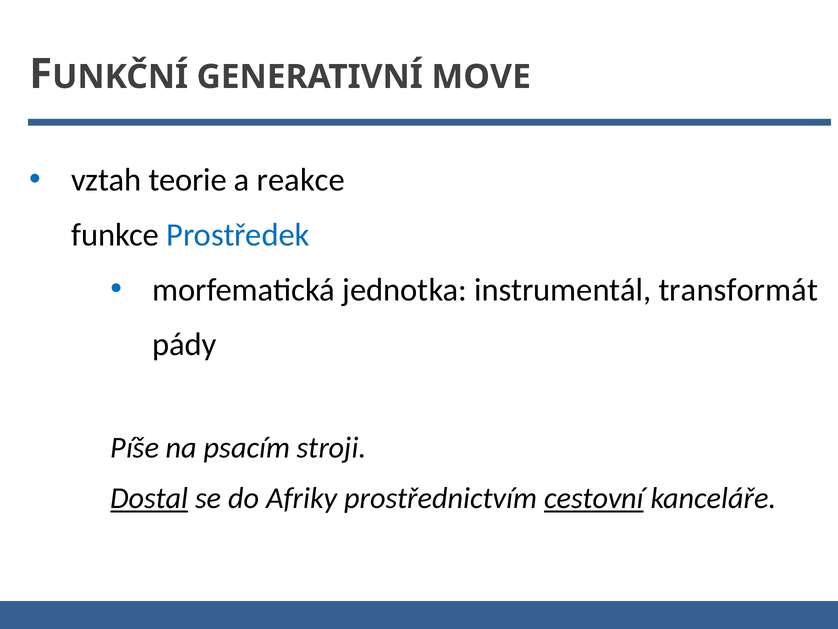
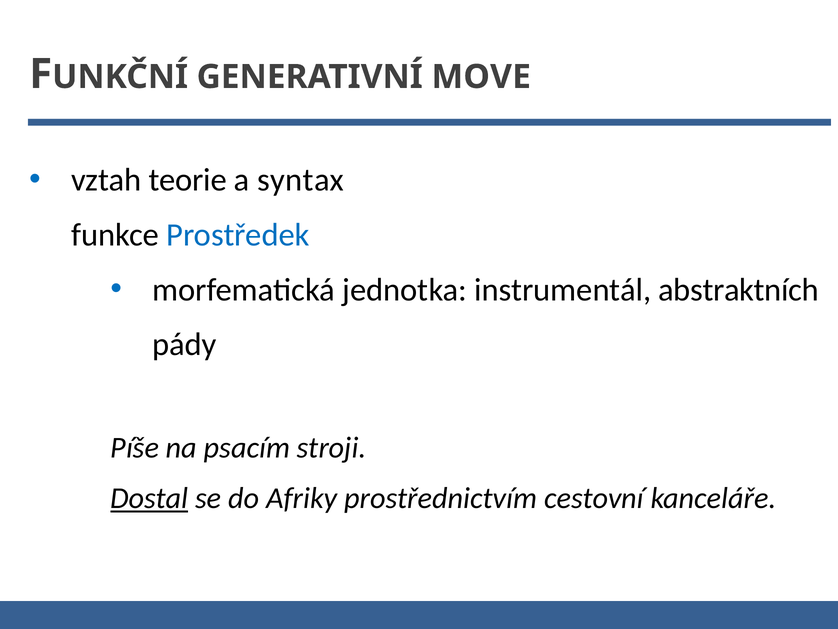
reakce: reakce -> syntax
transformát: transformát -> abstraktních
cestovní underline: present -> none
